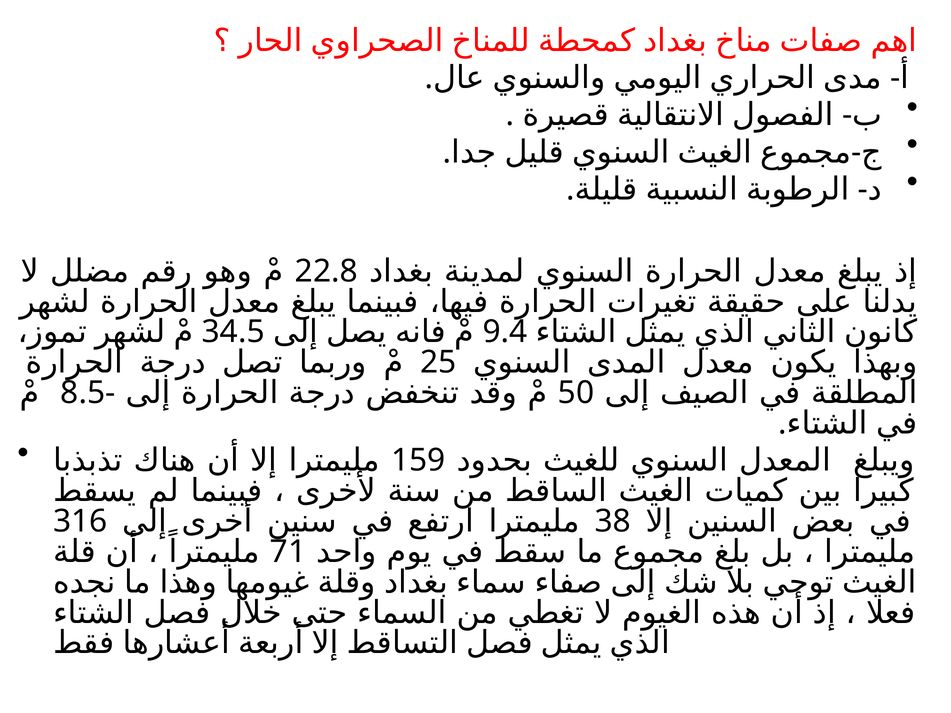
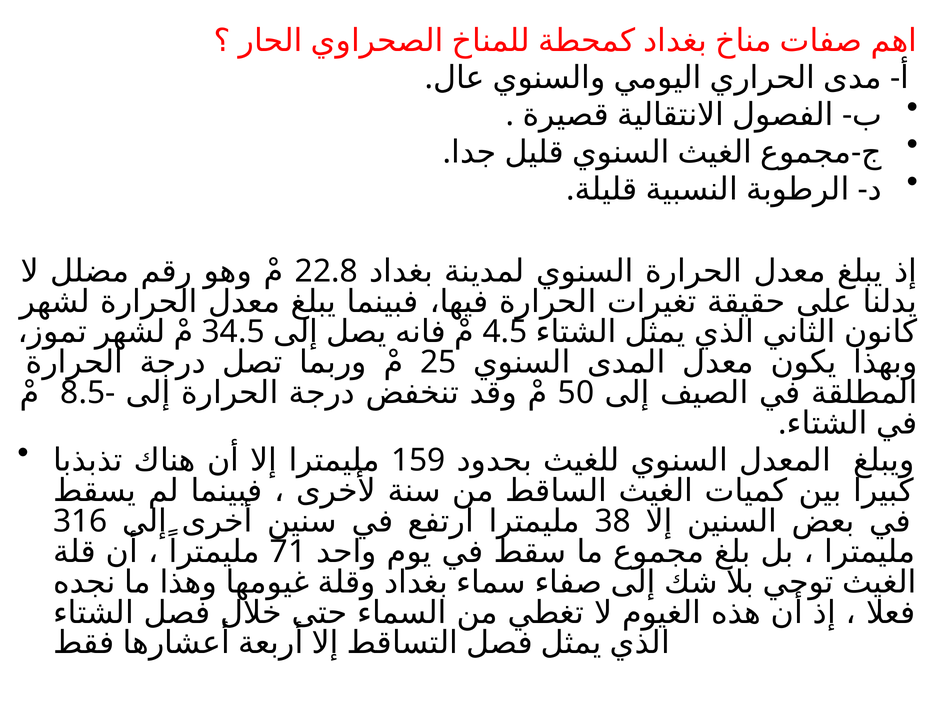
9.4: 9.4 -> 4.5
